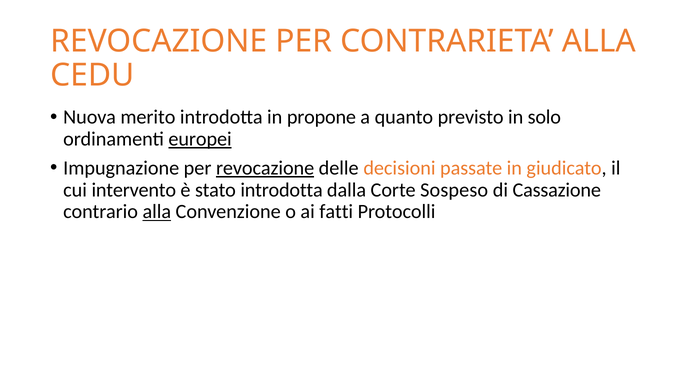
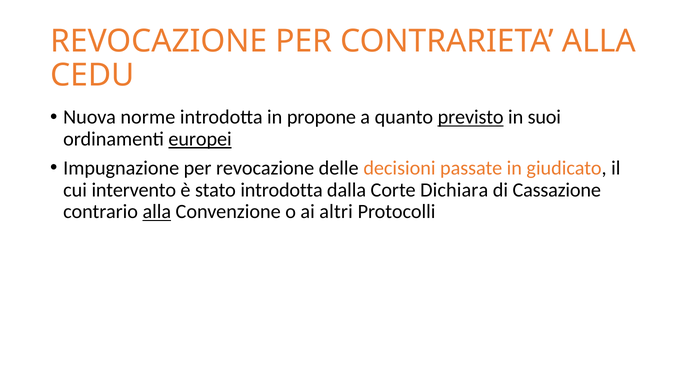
merito: merito -> norme
previsto underline: none -> present
solo: solo -> suoi
revocazione at (265, 168) underline: present -> none
Sospeso: Sospeso -> Dichiara
fatti: fatti -> altri
